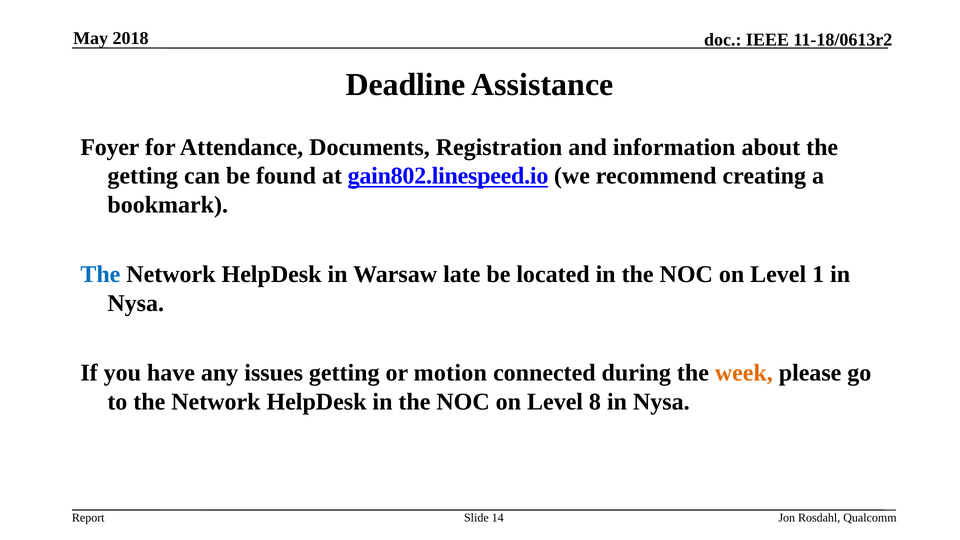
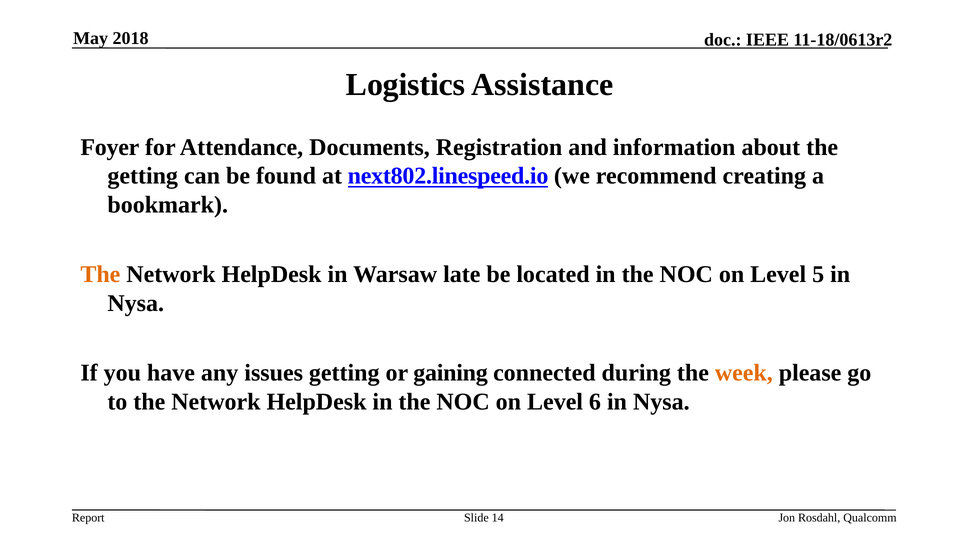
Deadline: Deadline -> Logistics
gain802.linespeed.io: gain802.linespeed.io -> next802.linespeed.io
The at (100, 274) colour: blue -> orange
1: 1 -> 5
motion: motion -> gaining
8: 8 -> 6
